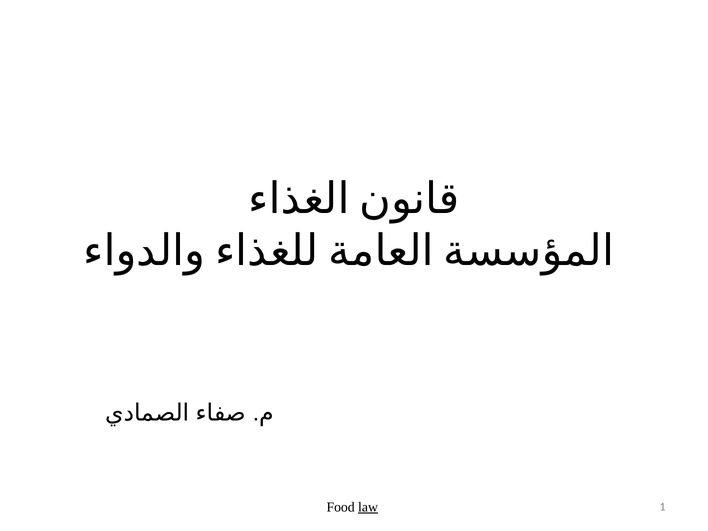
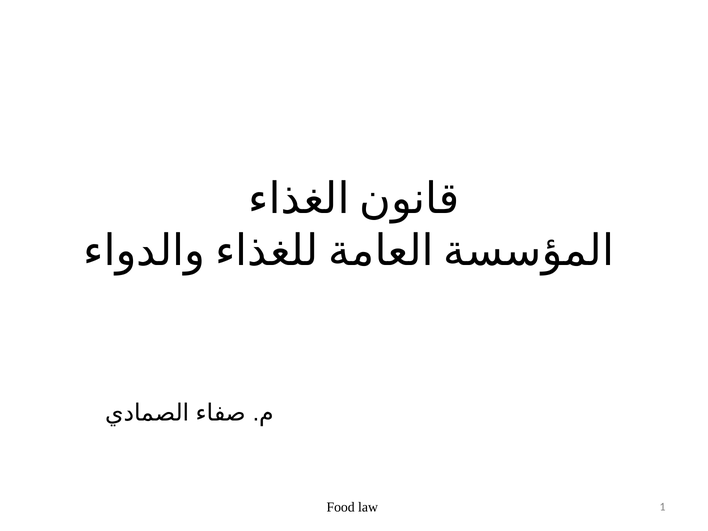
law underline: present -> none
